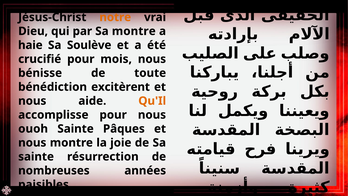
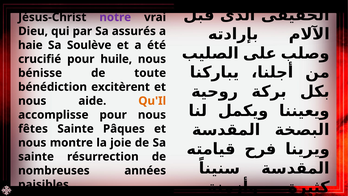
notre colour: orange -> purple
Sa montre: montre -> assurés
mois: mois -> huile
ouoh: ouoh -> fêtes
